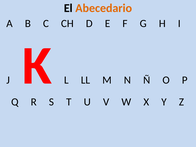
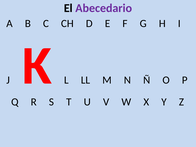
Abecedario colour: orange -> purple
